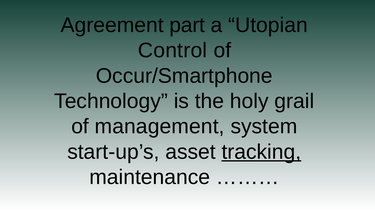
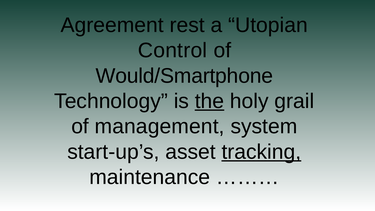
part: part -> rest
Occur/Smartphone: Occur/Smartphone -> Would/Smartphone
the underline: none -> present
